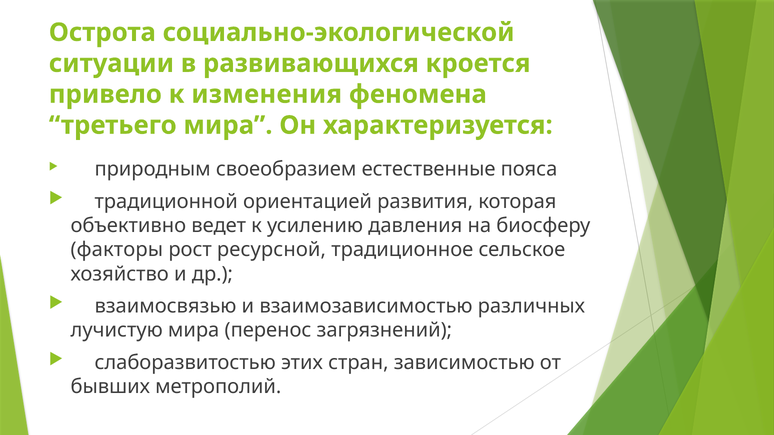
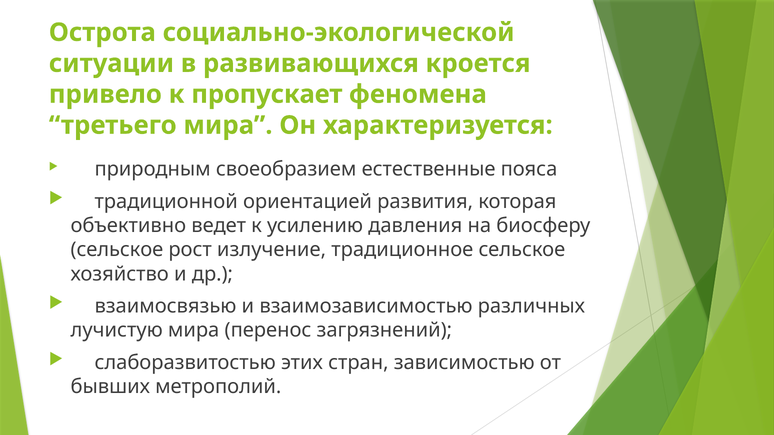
изменения: изменения -> пропускает
факторы at (117, 250): факторы -> сельское
ресурсной: ресурсной -> излучение
